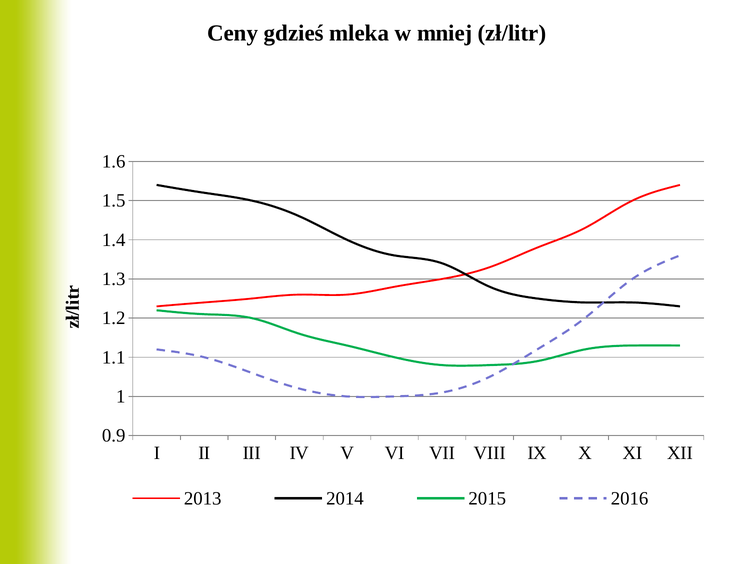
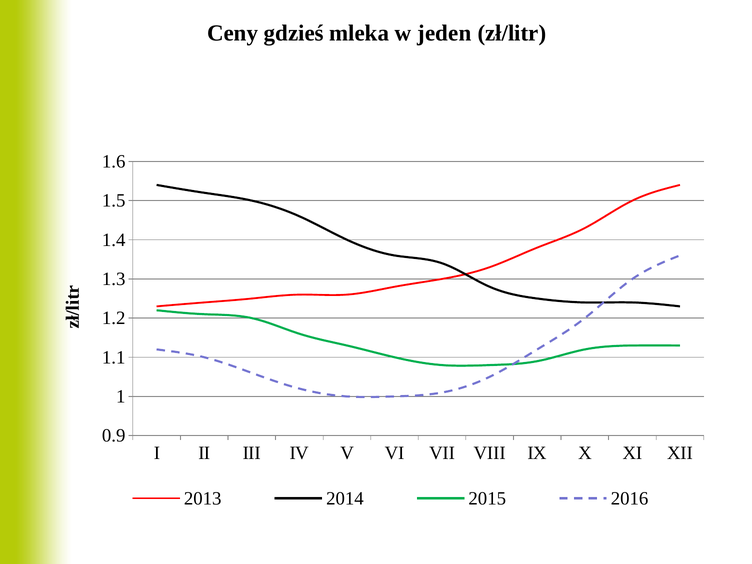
mniej: mniej -> jeden
